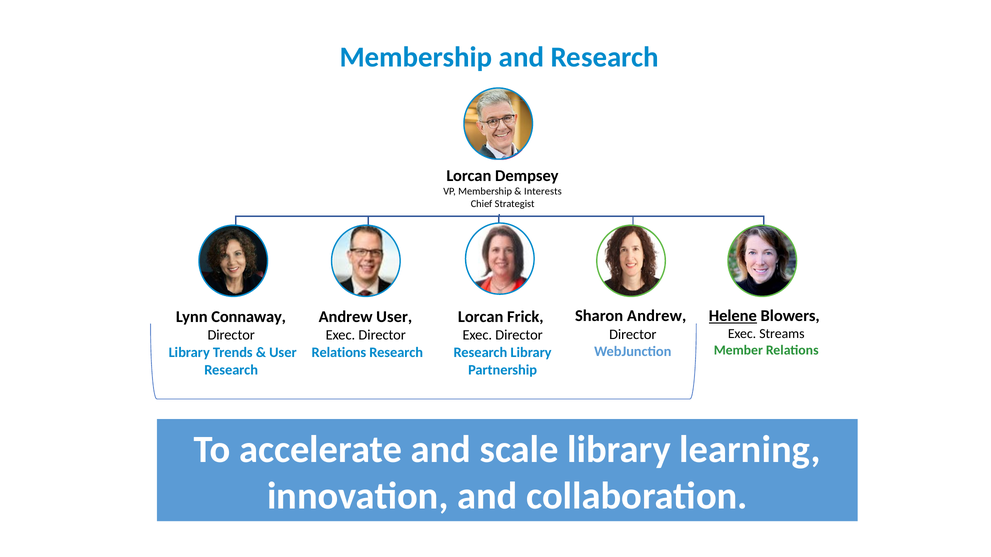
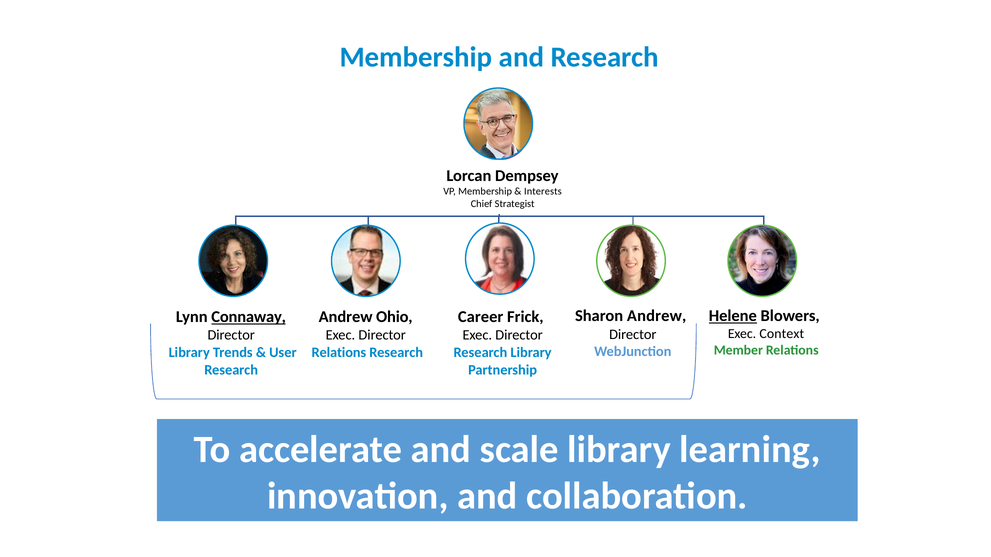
Connaway underline: none -> present
Andrew User: User -> Ohio
Lorcan at (481, 317): Lorcan -> Career
Streams: Streams -> Context
